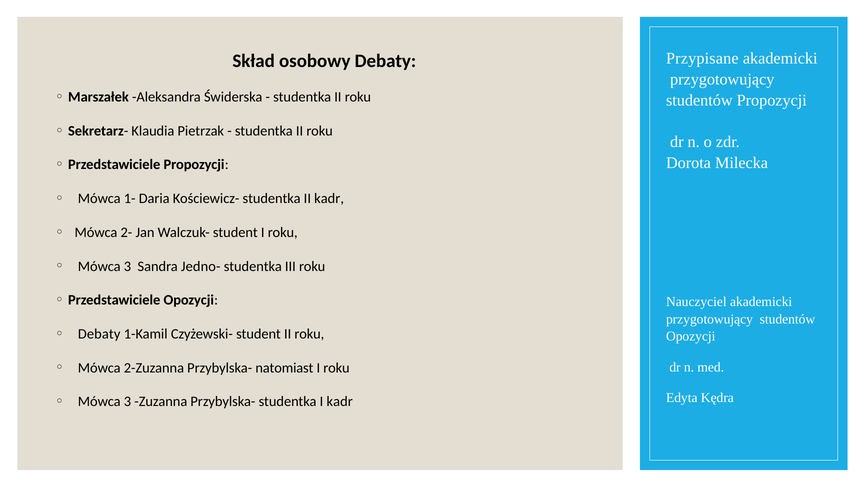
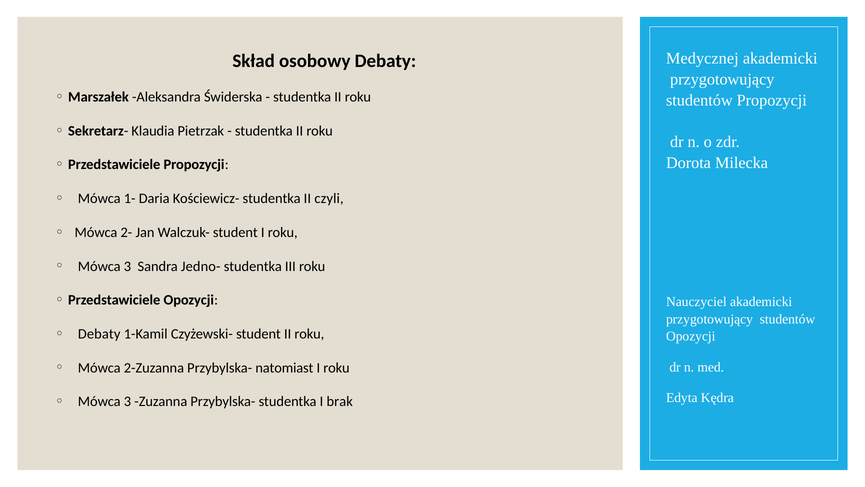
Przypisane: Przypisane -> Medycznej
II kadr: kadr -> czyli
I kadr: kadr -> brak
